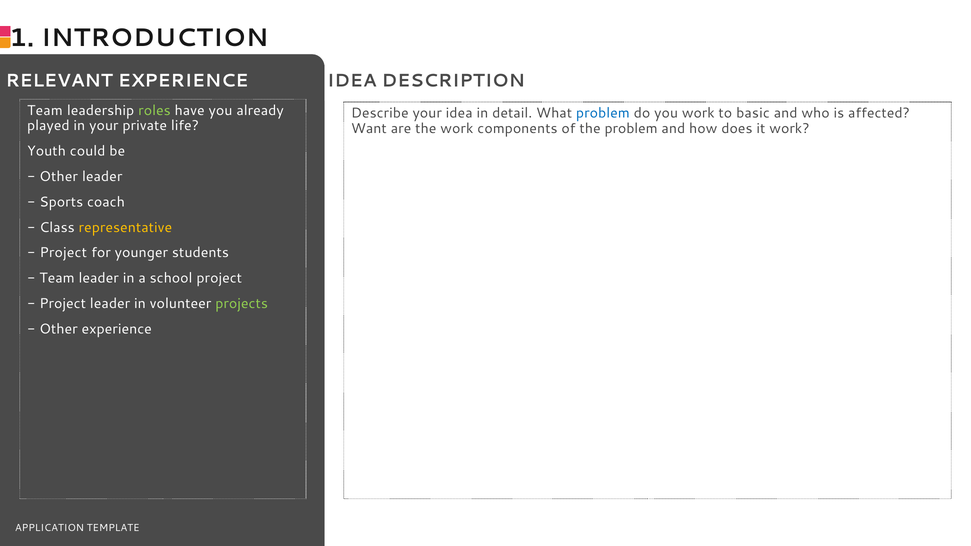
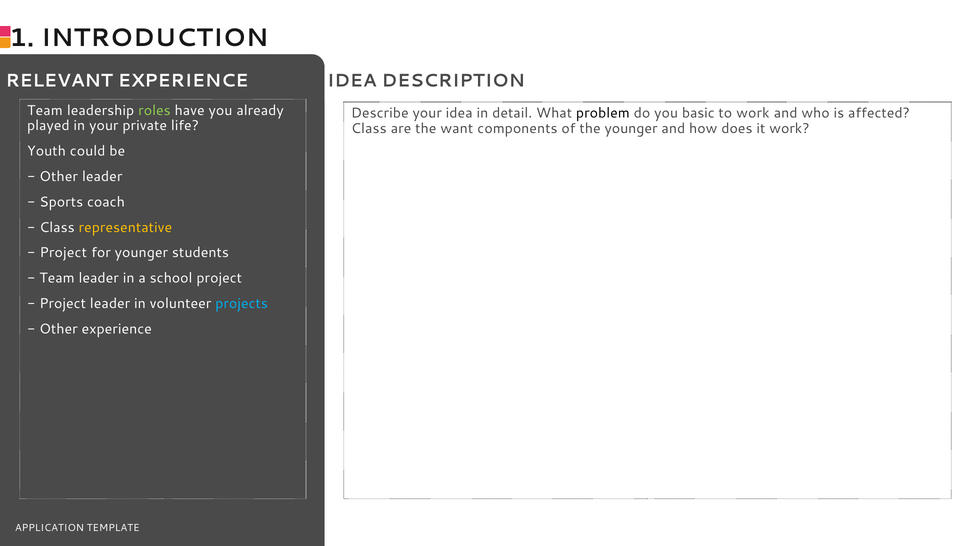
problem at (603, 113) colour: blue -> black
you work: work -> basic
to basic: basic -> work
Want at (369, 129): Want -> Class
the work: work -> want
the problem: problem -> younger
projects colour: light green -> light blue
